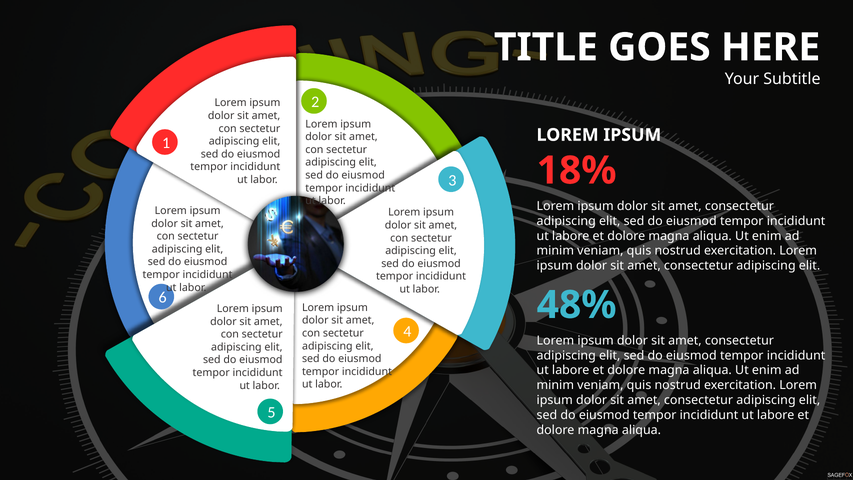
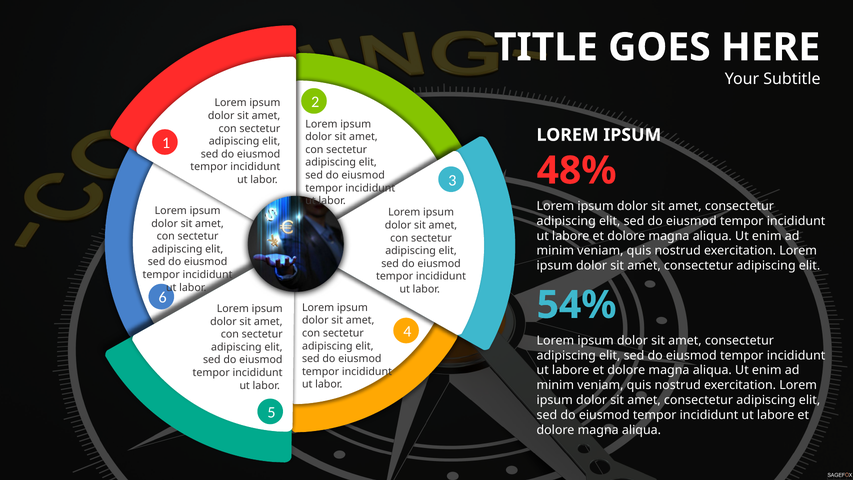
18%: 18% -> 48%
48%: 48% -> 54%
